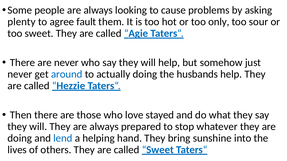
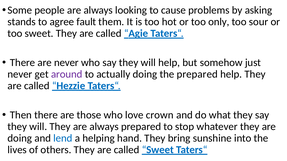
plenty: plenty -> stands
around colour: blue -> purple
the husbands: husbands -> prepared
stayed: stayed -> crown
